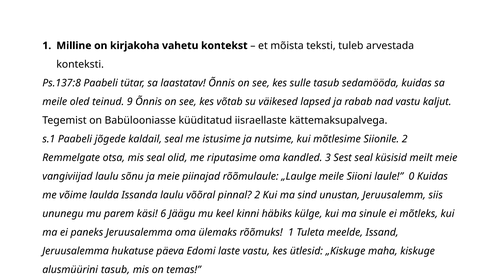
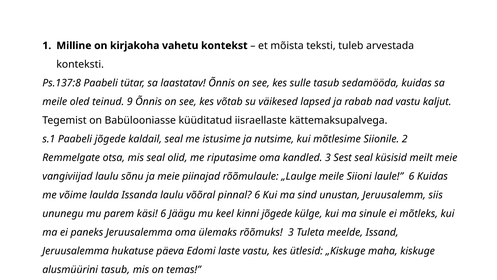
laule 0: 0 -> 6
pinnal 2: 2 -> 6
kinni häbiks: häbiks -> jõgede
rõõmuks 1: 1 -> 3
